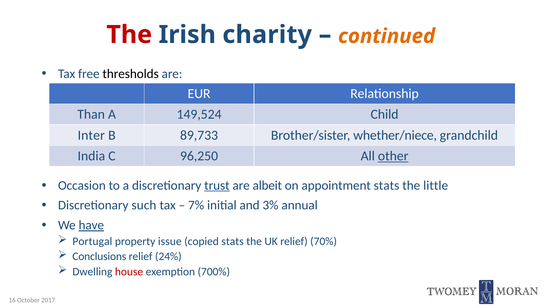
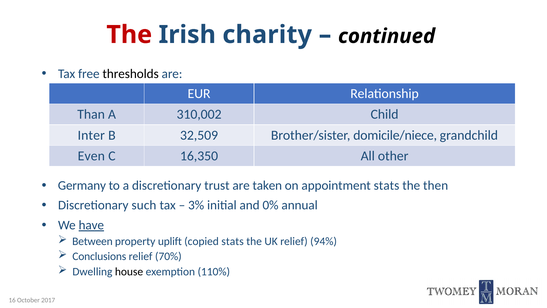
continued colour: orange -> black
149,524: 149,524 -> 310,002
89,733: 89,733 -> 32,509
whether/niece: whether/niece -> domicile/niece
India: India -> Even
96,250: 96,250 -> 16,350
other underline: present -> none
Occasion: Occasion -> Germany
trust underline: present -> none
albeit: albeit -> taken
little: little -> then
7%: 7% -> 3%
3%: 3% -> 0%
Portugal: Portugal -> Between
issue: issue -> uplift
70%: 70% -> 94%
24%: 24% -> 70%
house colour: red -> black
700%: 700% -> 110%
